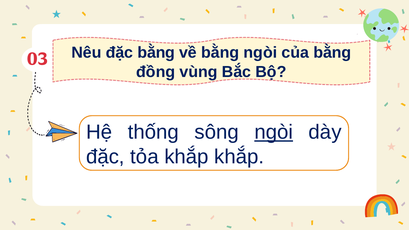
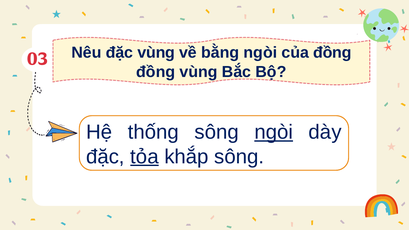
đặc bằng: bằng -> vùng
của bằng: bằng -> đồng
tỏa underline: none -> present
khắp khắp: khắp -> sông
